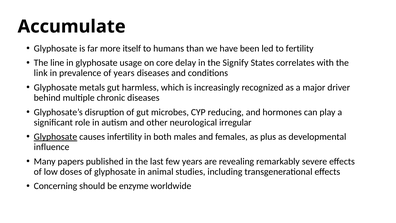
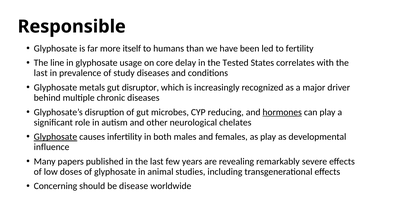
Accumulate: Accumulate -> Responsible
Signify: Signify -> Tested
link at (41, 73): link -> last
of years: years -> study
harmless: harmless -> disruptor
hormones underline: none -> present
irregular: irregular -> chelates
as plus: plus -> play
enzyme: enzyme -> disease
